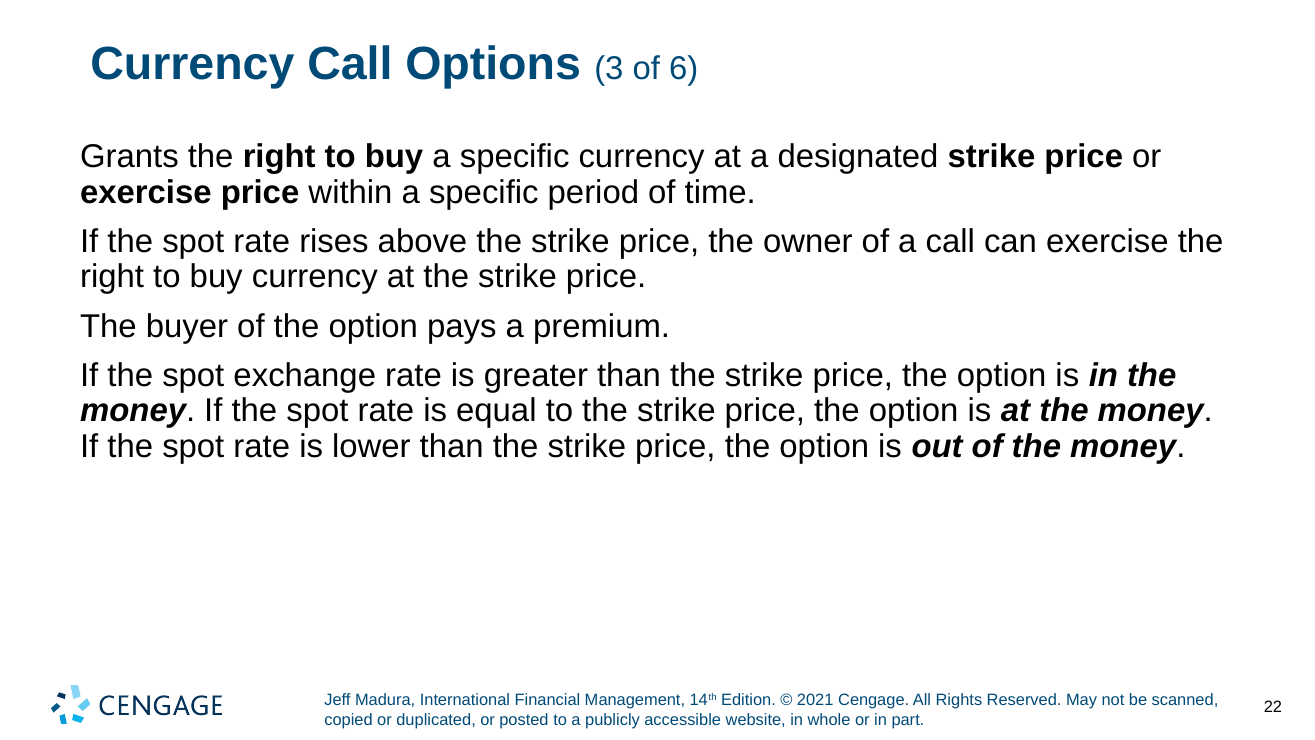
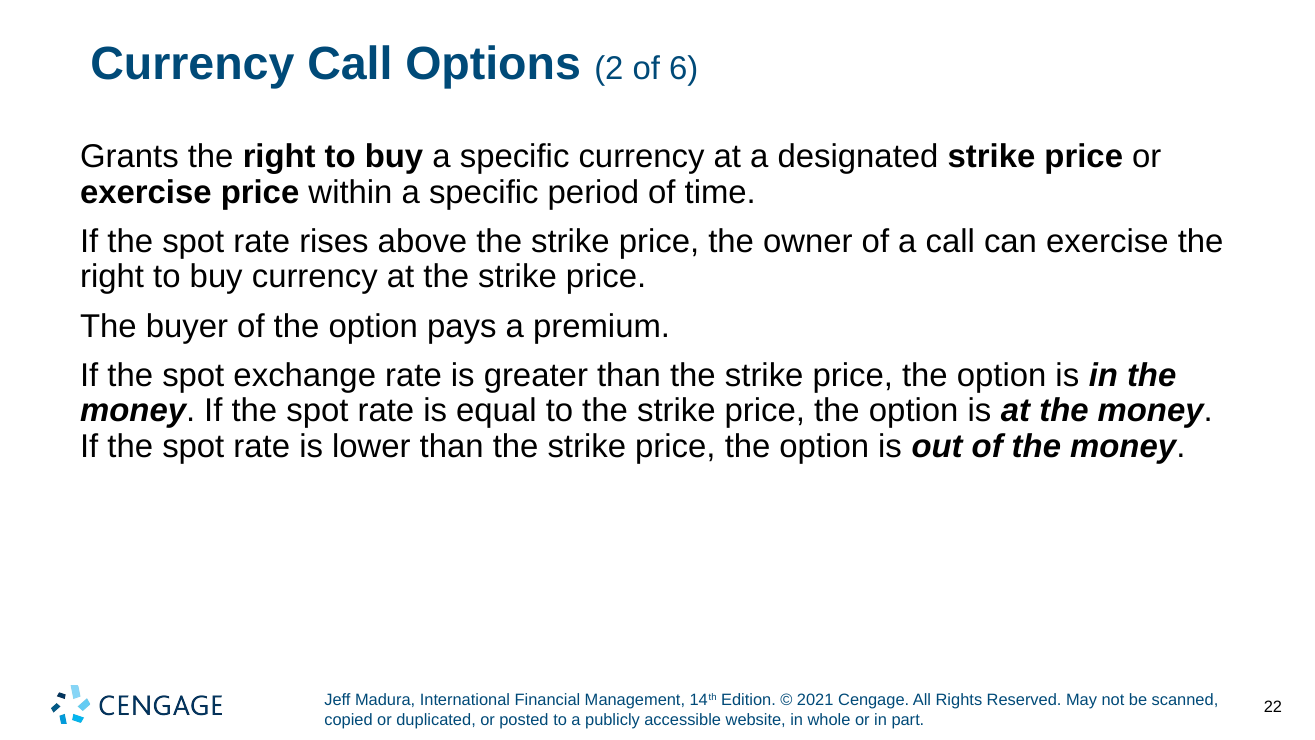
3: 3 -> 2
